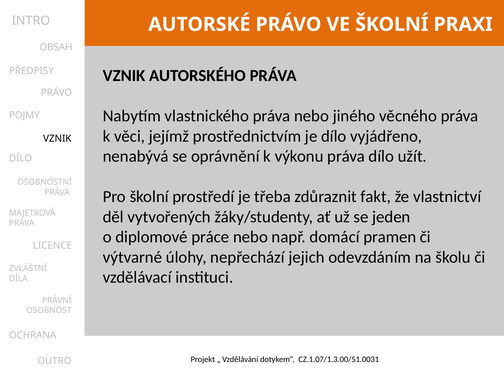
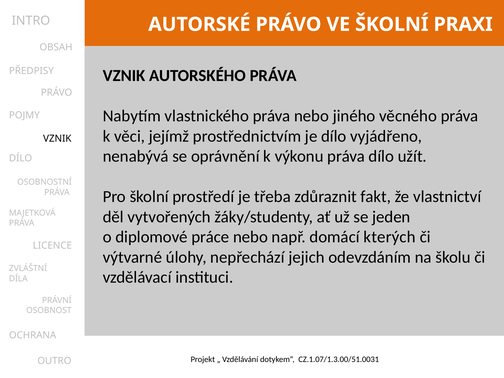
pramen: pramen -> kterých
